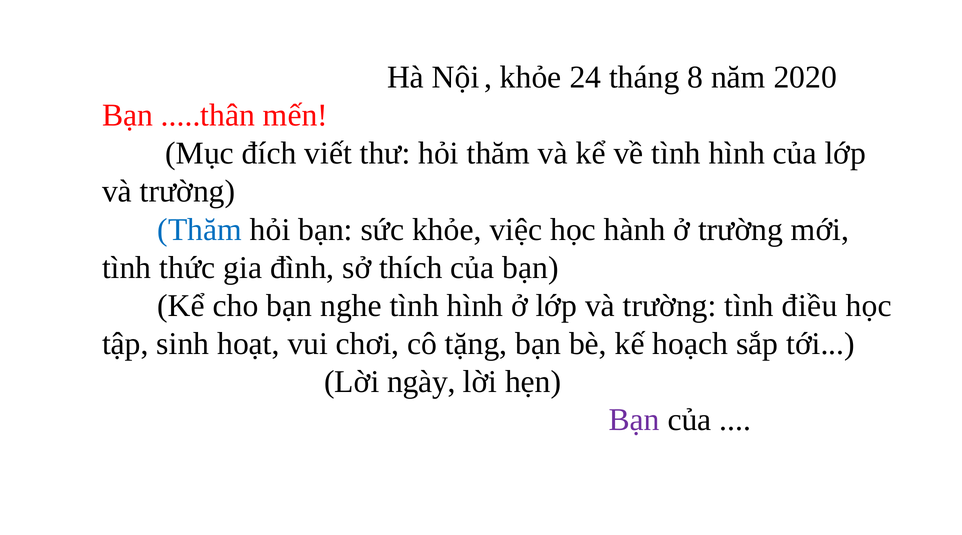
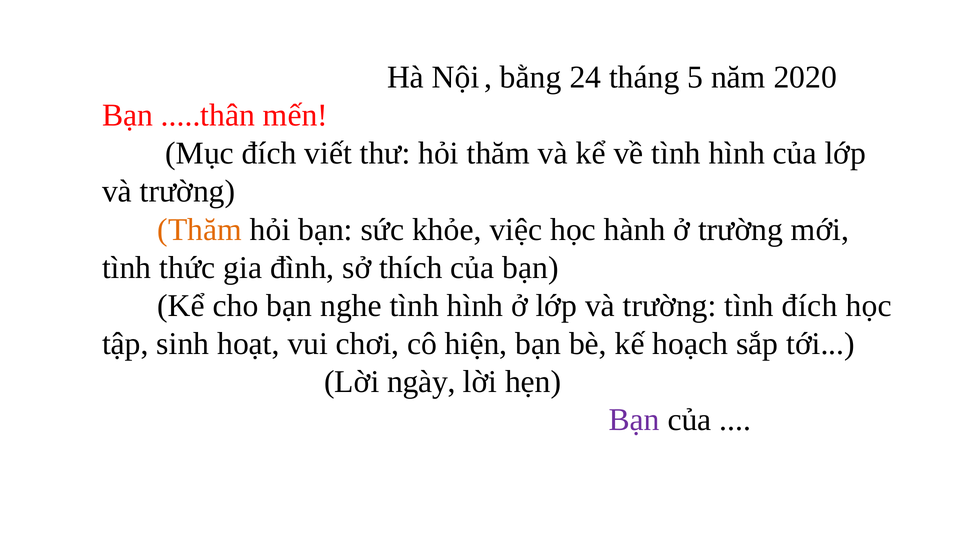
khỏe at (531, 77): khỏe -> bằng
8: 8 -> 5
Thăm at (200, 229) colour: blue -> orange
tình điều: điều -> đích
tặng: tặng -> hiện
